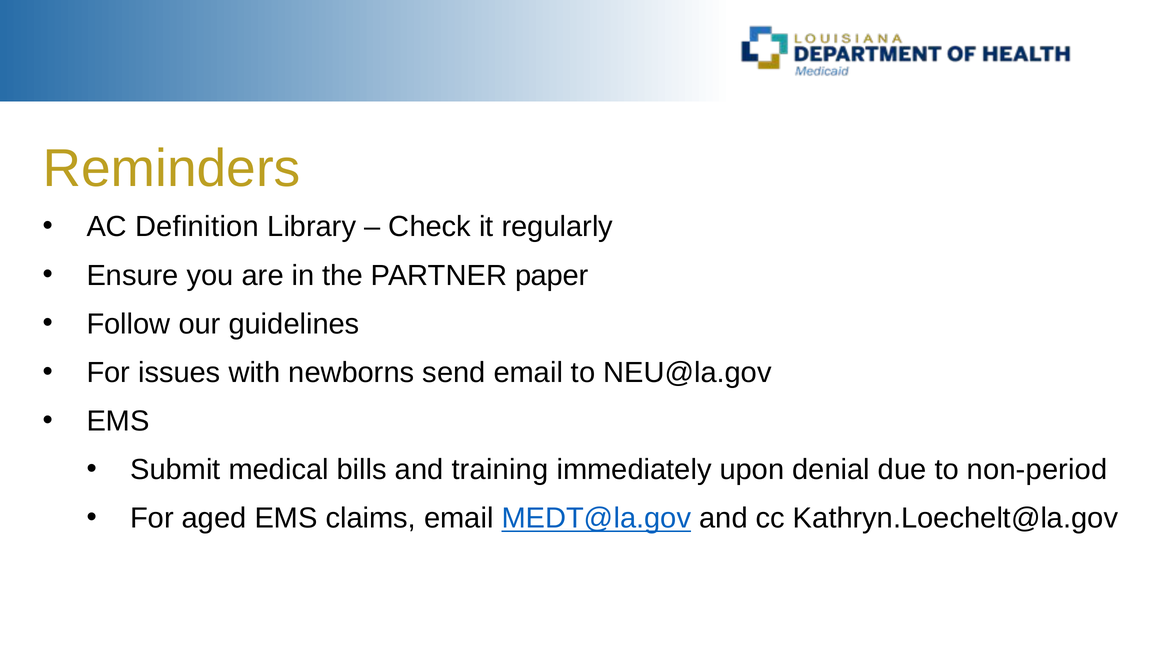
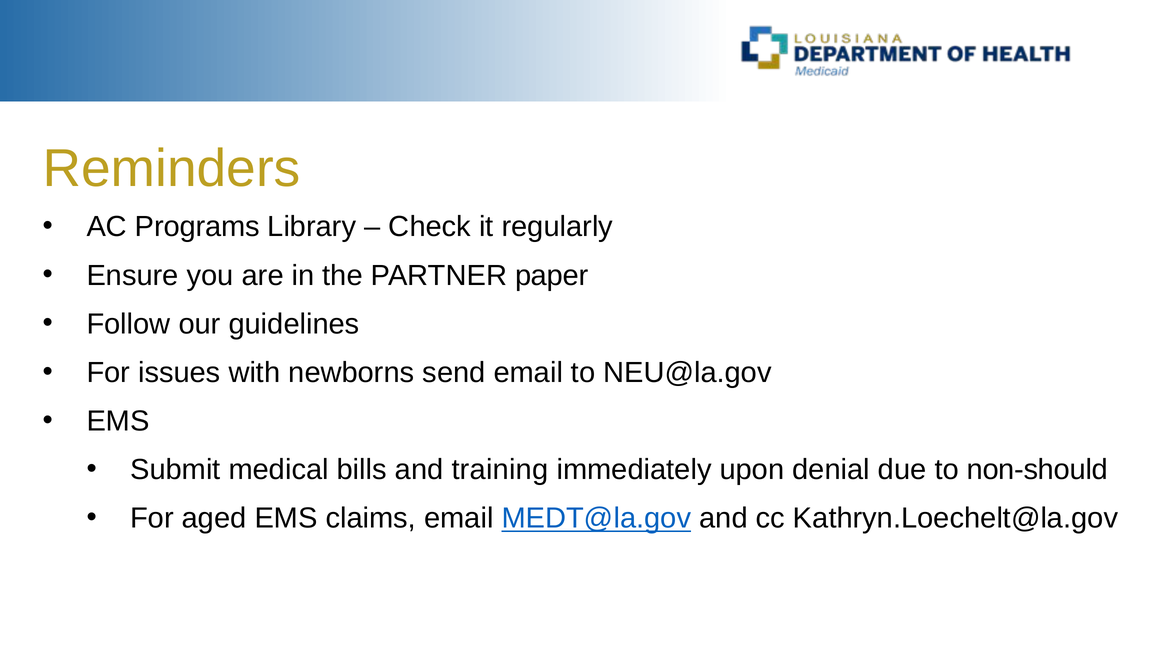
Definition: Definition -> Programs
non-period: non-period -> non-should
